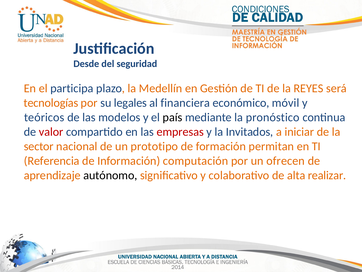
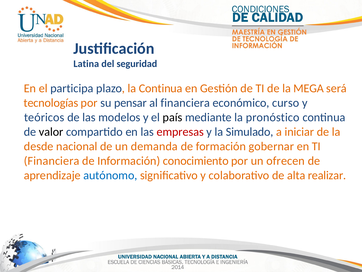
Desde: Desde -> Latina
la Medellín: Medellín -> Continua
REYES: REYES -> MEGA
legales: legales -> pensar
móvil: móvil -> curso
valor colour: red -> black
Invitados: Invitados -> Simulado
sector: sector -> desde
prototipo: prototipo -> demanda
permitan: permitan -> gobernar
Referencia at (52, 161): Referencia -> Financiera
computación: computación -> conocimiento
autónomo colour: black -> blue
